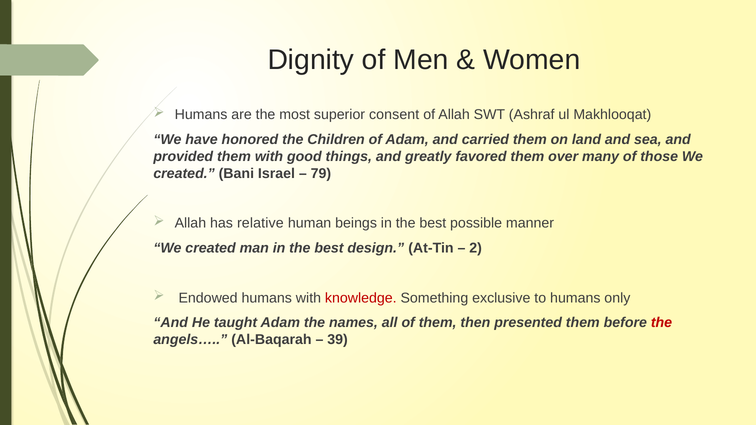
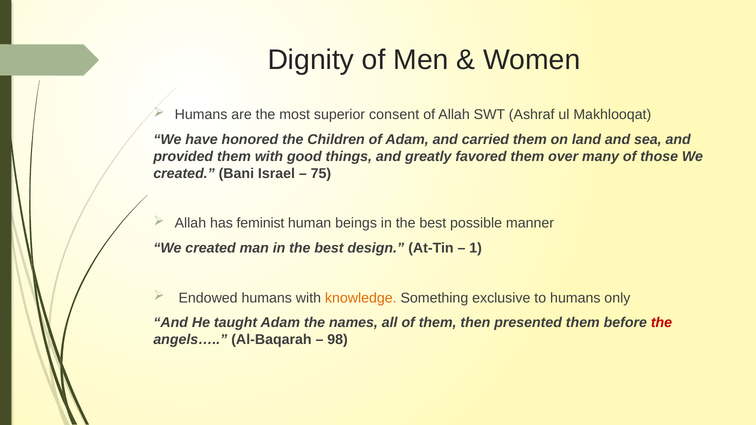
79: 79 -> 75
relative: relative -> feminist
2: 2 -> 1
knowledge colour: red -> orange
39: 39 -> 98
